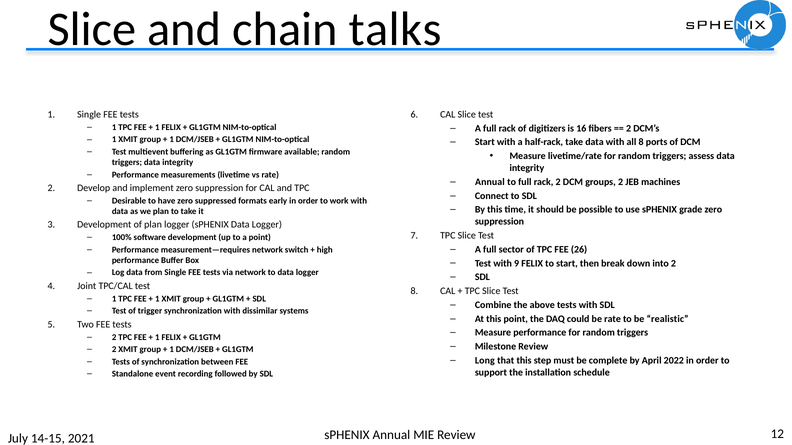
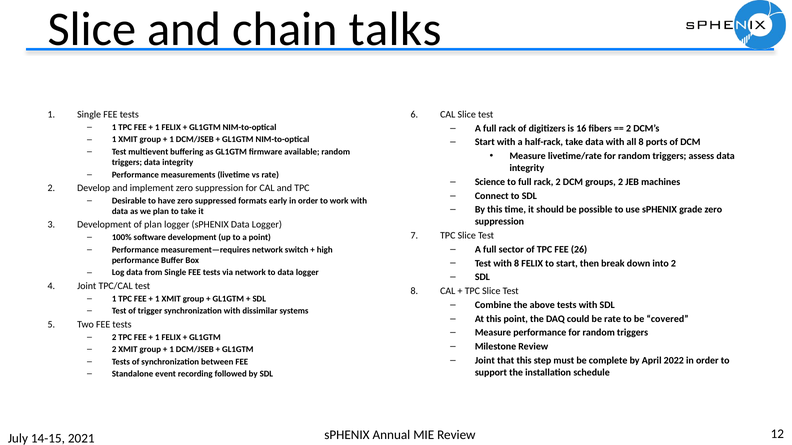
Annual at (490, 182): Annual -> Science
with 9: 9 -> 8
realistic: realistic -> covered
Long at (485, 361): Long -> Joint
